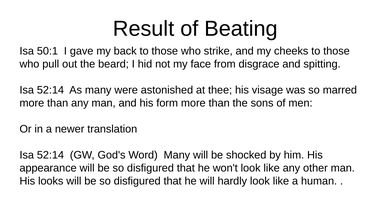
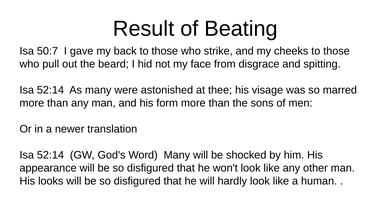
50:1: 50:1 -> 50:7
